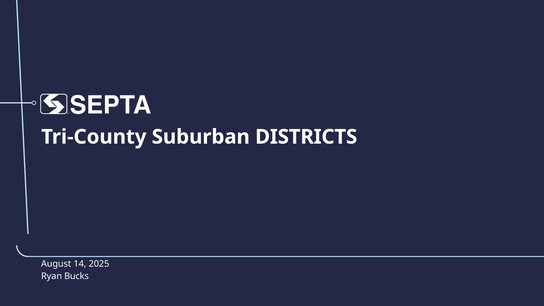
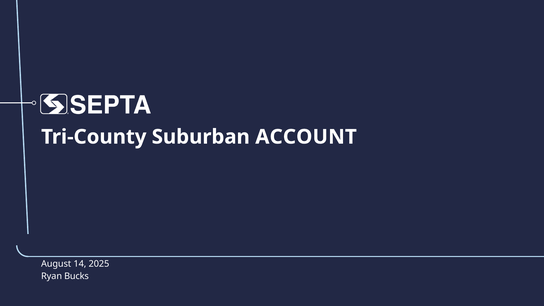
DISTRICTS: DISTRICTS -> ACCOUNT
